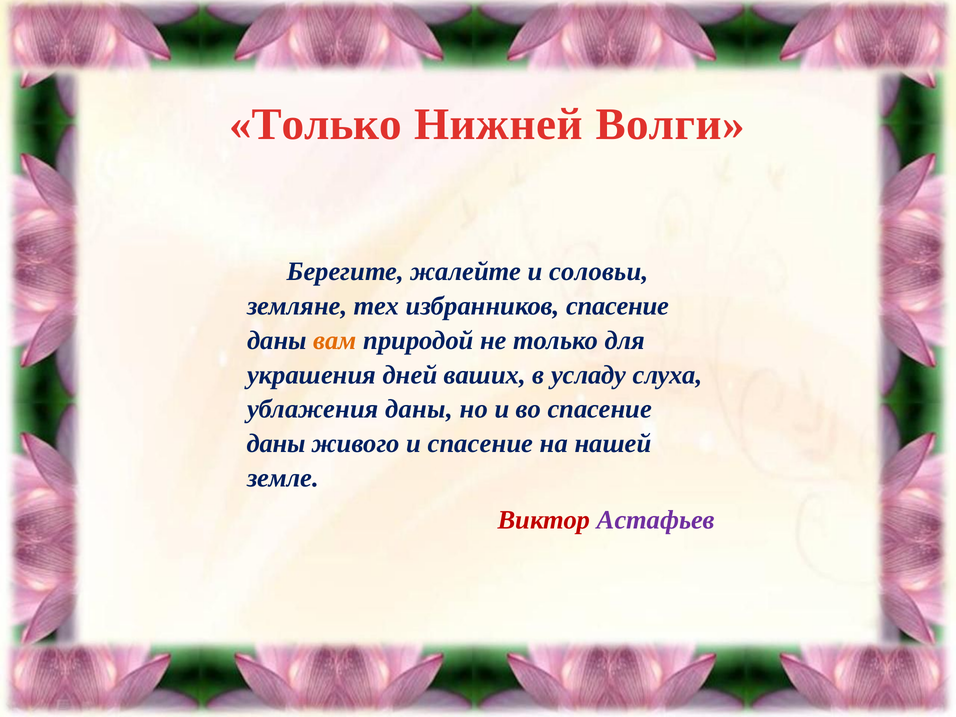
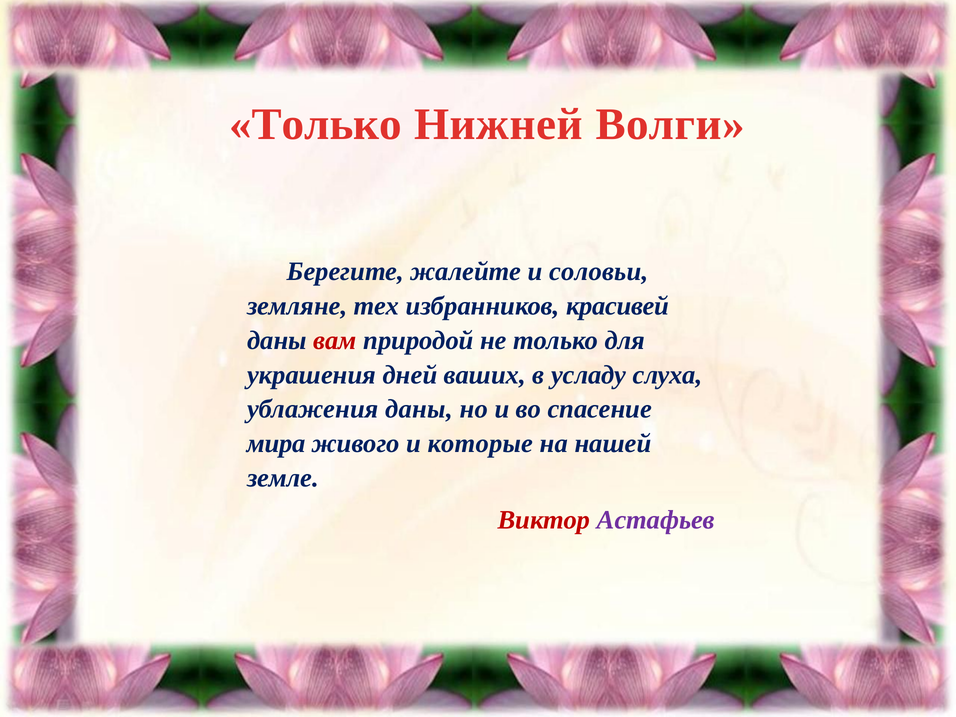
избранников спасение: спасение -> красивей
вам colour: orange -> red
даны at (276, 444): даны -> мира
и спасение: спасение -> которые
